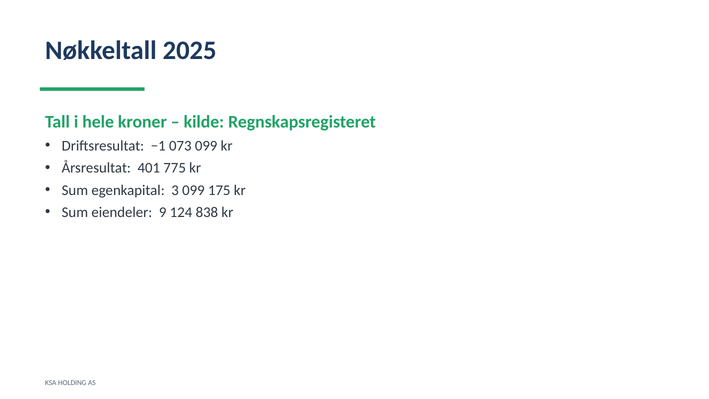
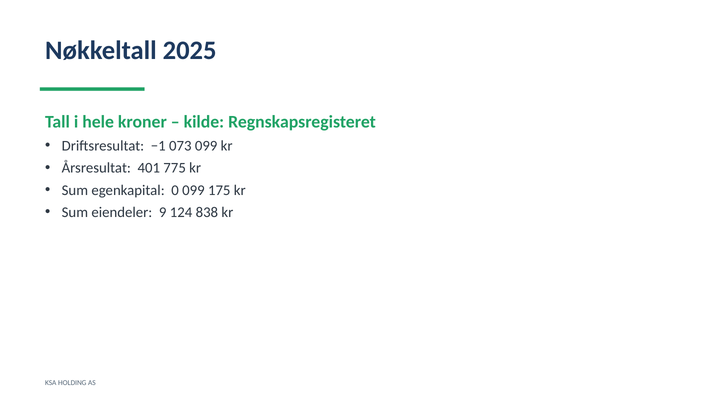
3: 3 -> 0
